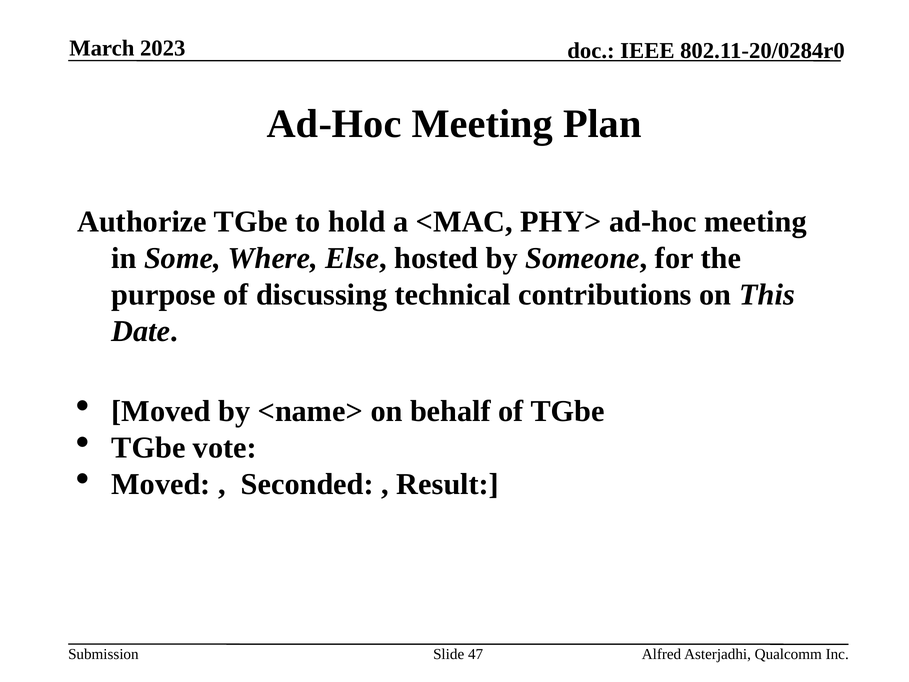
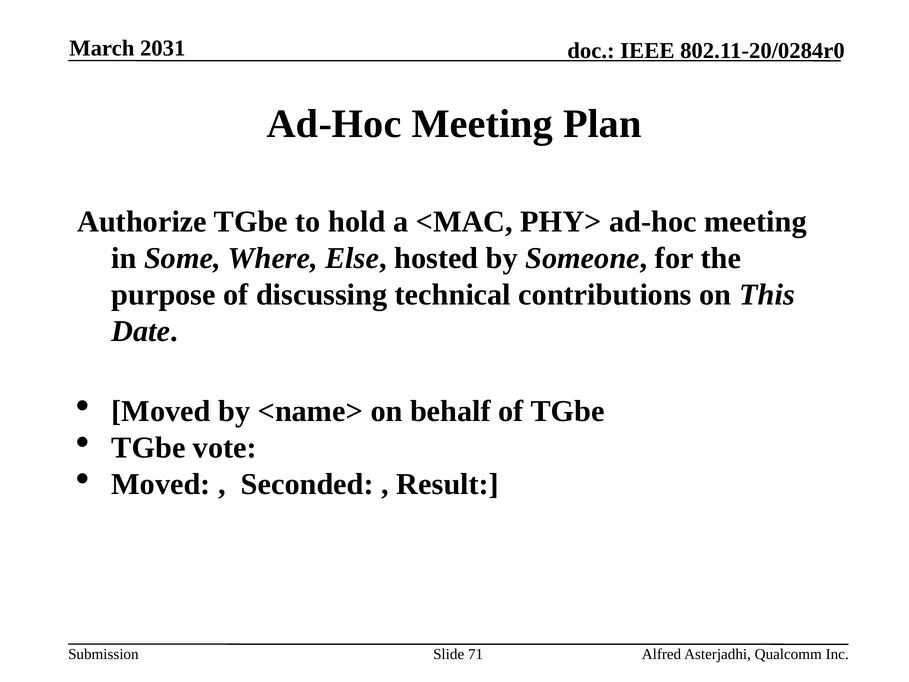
2023: 2023 -> 2031
47: 47 -> 71
